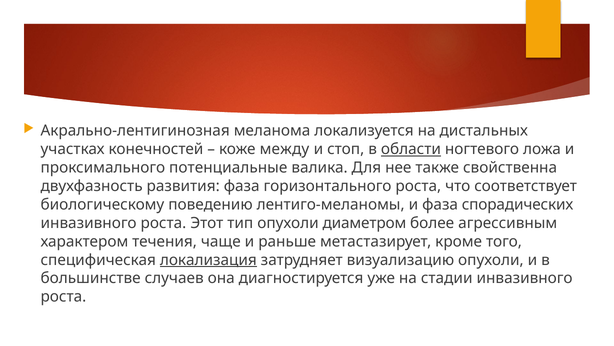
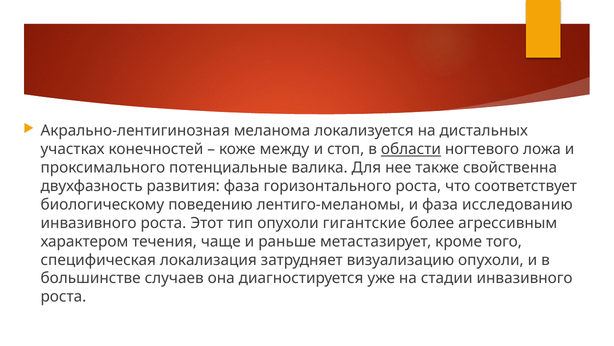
спорадических: спорадических -> исследованию
диаметром: диаметром -> гигантские
локализация underline: present -> none
